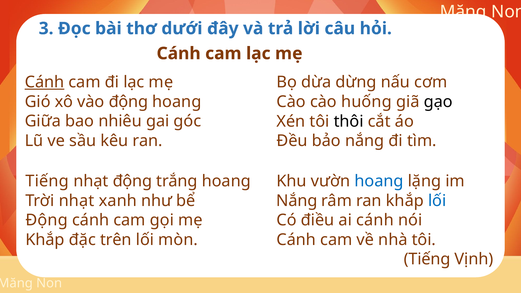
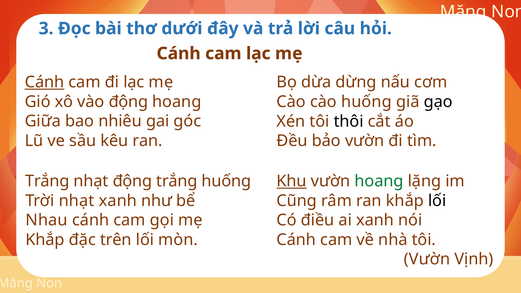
bảo nắng: nắng -> vườn
Tiếng at (47, 181): Tiếng -> Trắng
trắng hoang: hoang -> huống
Khu underline: none -> present
hoang at (379, 181) colour: blue -> green
Nắng at (297, 201): Nắng -> Cũng
lối at (437, 201) colour: blue -> black
Động at (47, 220): Động -> Nhau
ai cánh: cánh -> xanh
Tiếng at (427, 259): Tiếng -> Vườn
